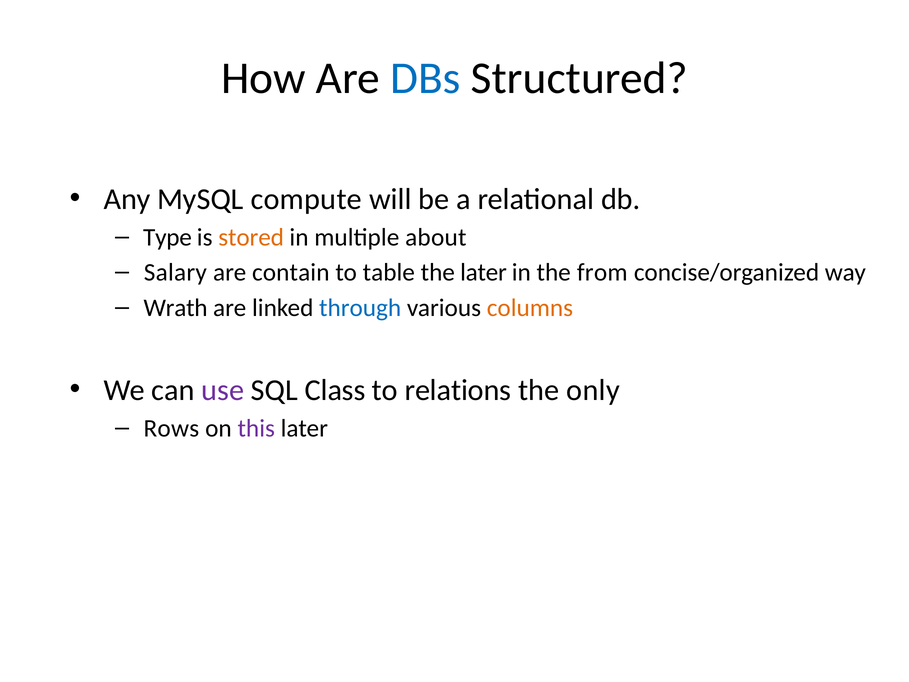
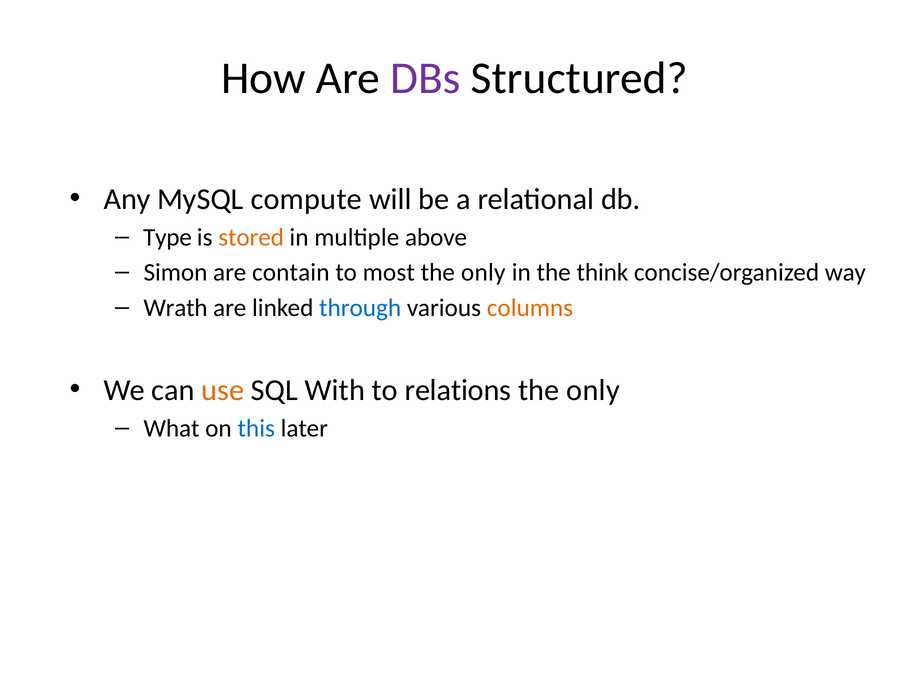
DBs colour: blue -> purple
about: about -> above
Salary: Salary -> Simon
table: table -> most
later at (483, 272): later -> only
from: from -> think
use colour: purple -> orange
Class: Class -> With
Rows: Rows -> What
this colour: purple -> blue
